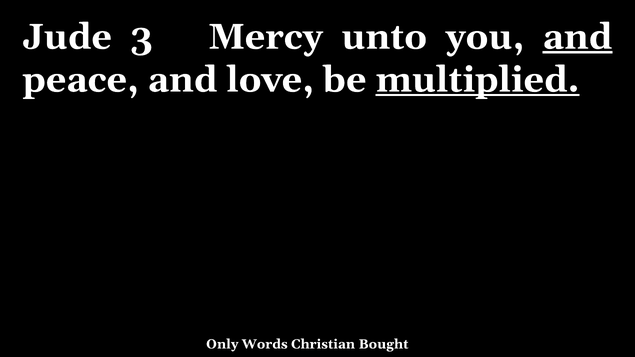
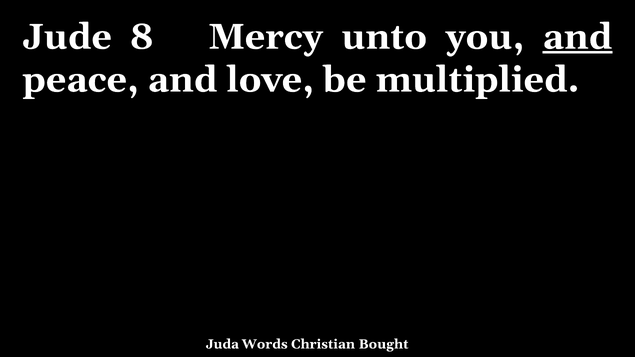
3: 3 -> 8
multiplied underline: present -> none
Only: Only -> Juda
